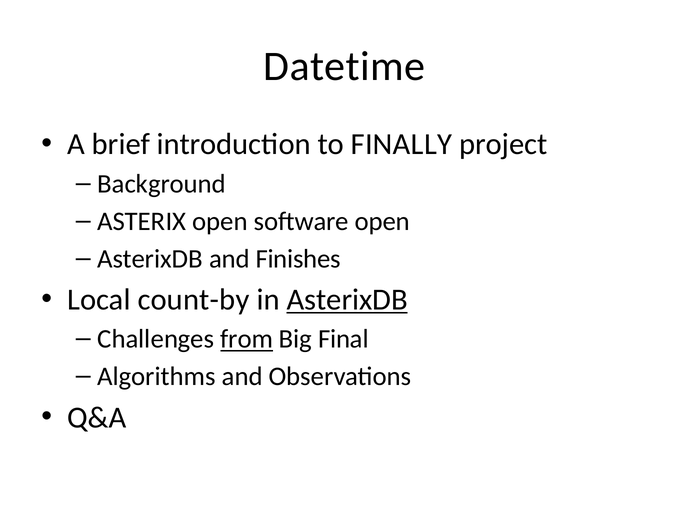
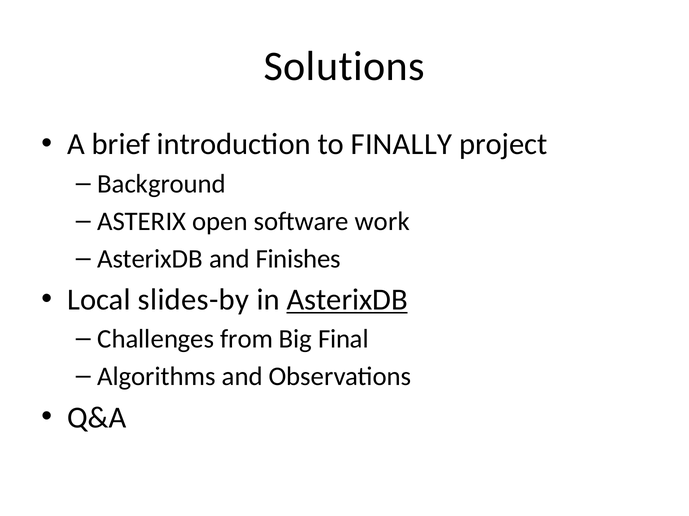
Datetime: Datetime -> Solutions
software open: open -> work
count-by: count-by -> slides-by
from underline: present -> none
